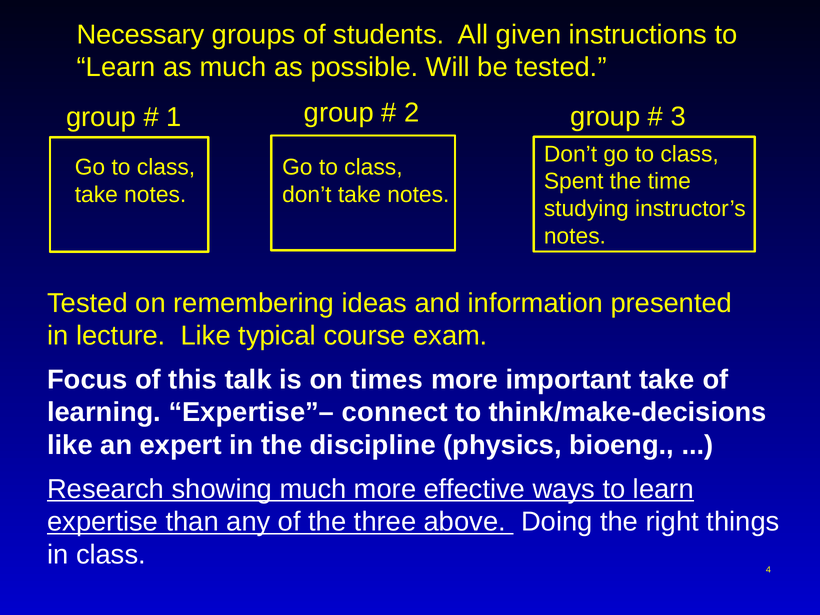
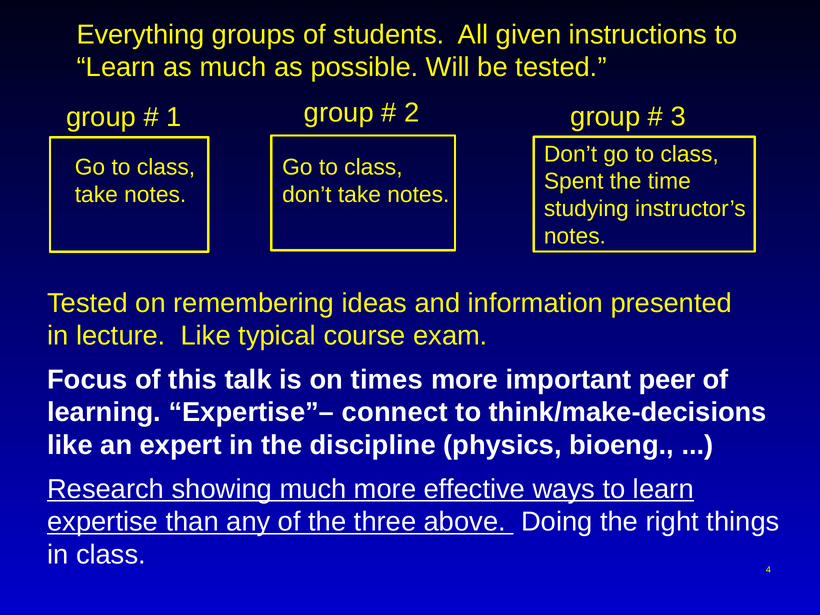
Necessary: Necessary -> Everything
important take: take -> peer
